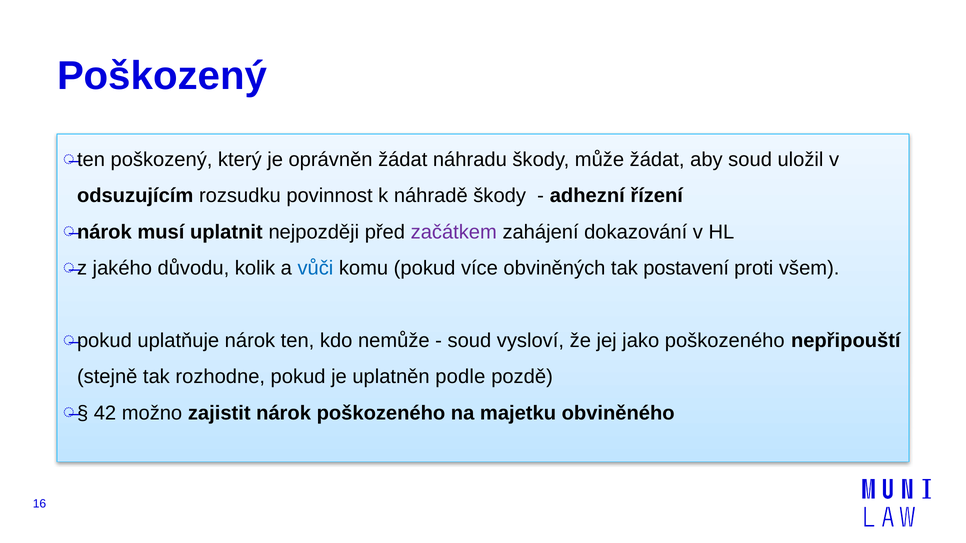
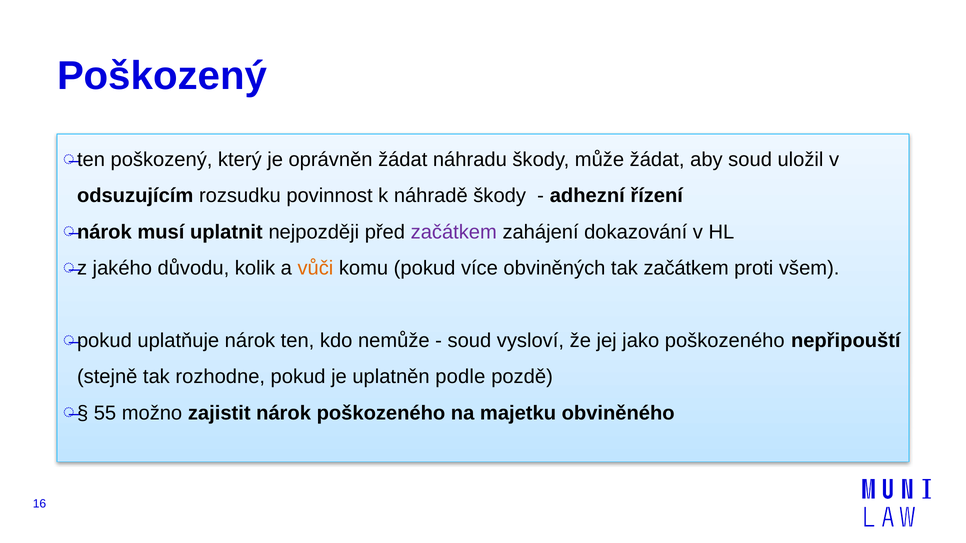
vůči colour: blue -> orange
tak postavení: postavení -> začátkem
42: 42 -> 55
